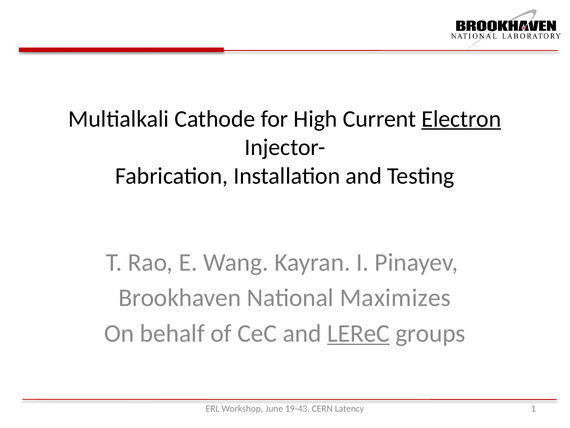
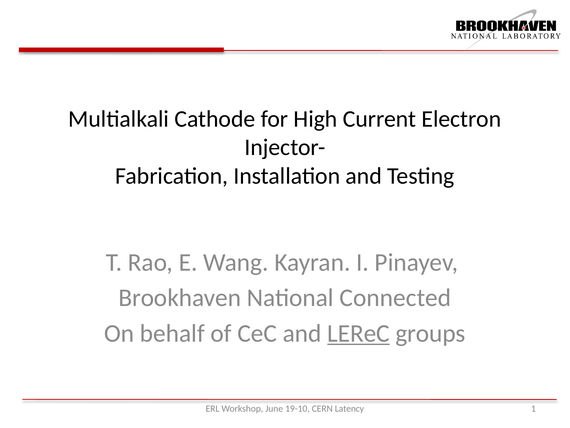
Electron underline: present -> none
Maximizes: Maximizes -> Connected
19-43: 19-43 -> 19-10
